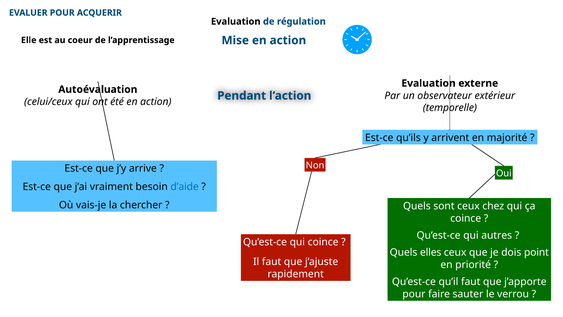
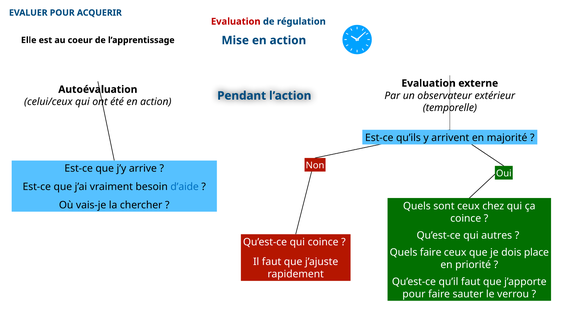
Evaluation at (236, 21) colour: black -> red
Quels elles: elles -> faire
point: point -> place
